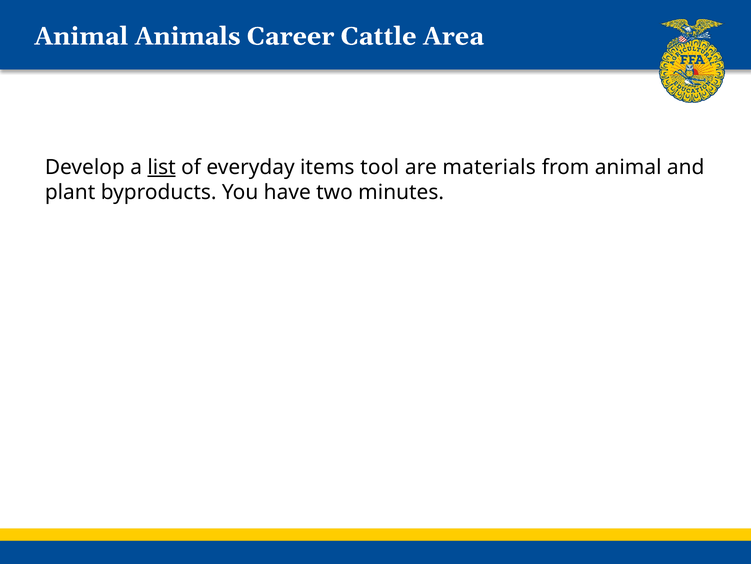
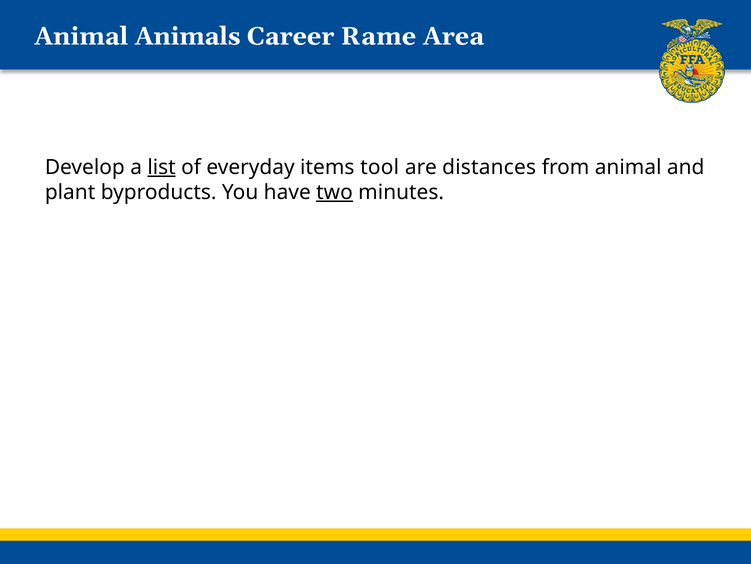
Cattle: Cattle -> Rame
materials: materials -> distances
two underline: none -> present
